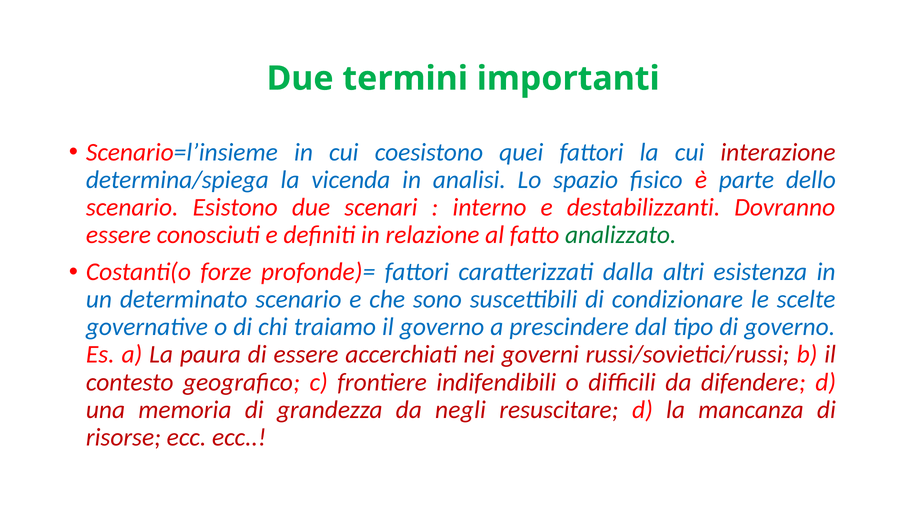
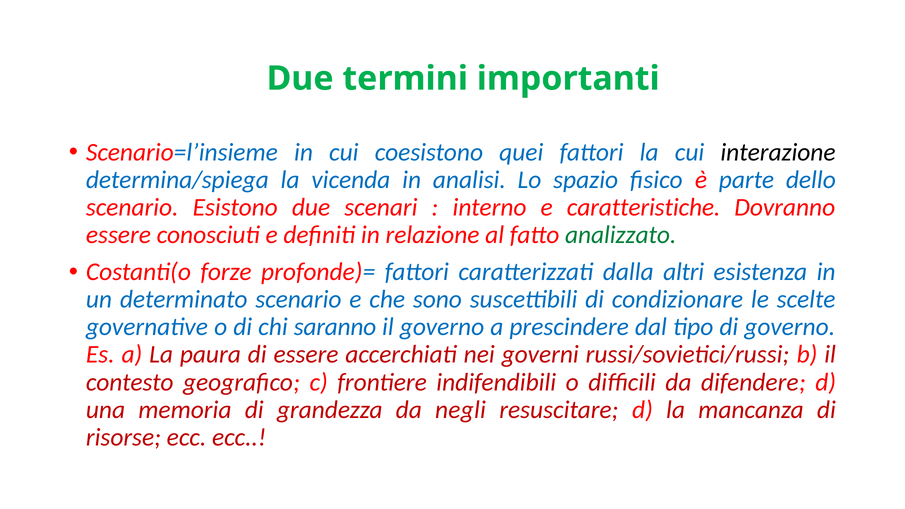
interazione colour: red -> black
destabilizzanti: destabilizzanti -> caratteristiche
traiamo: traiamo -> saranno
